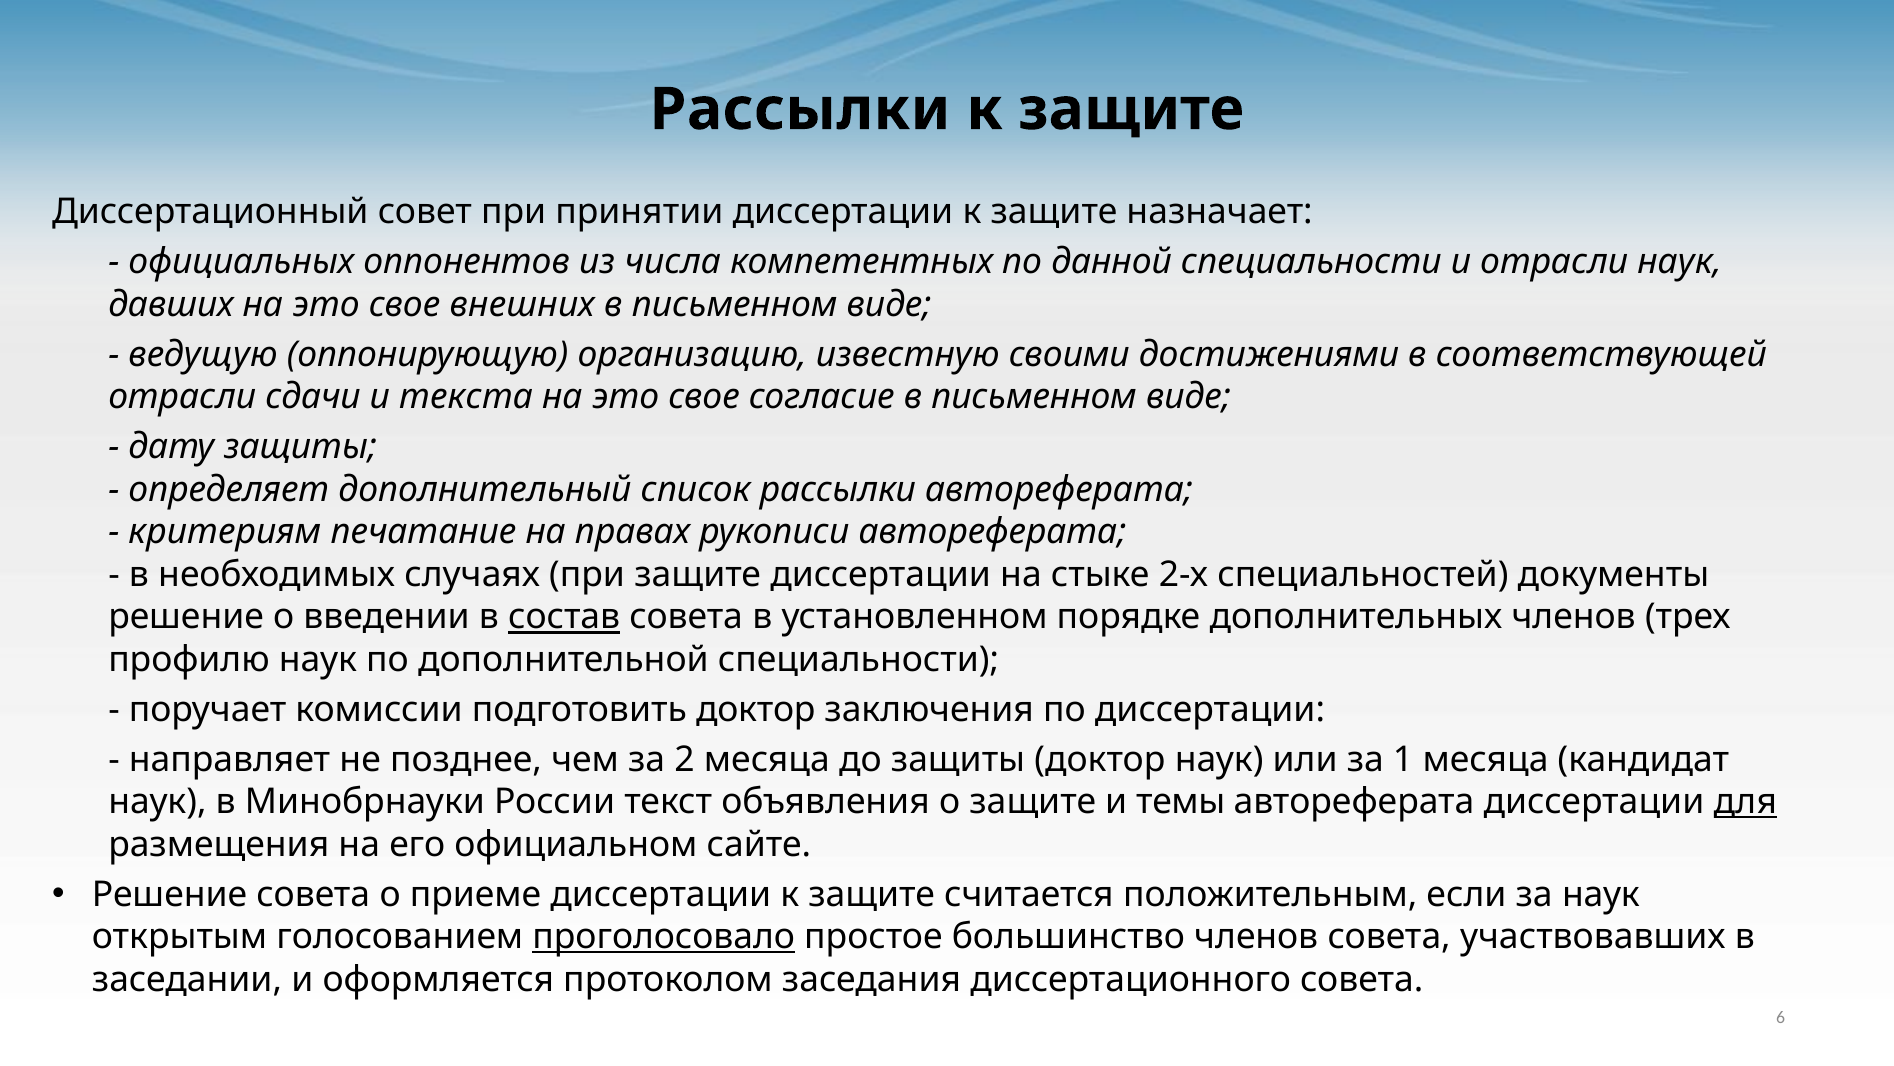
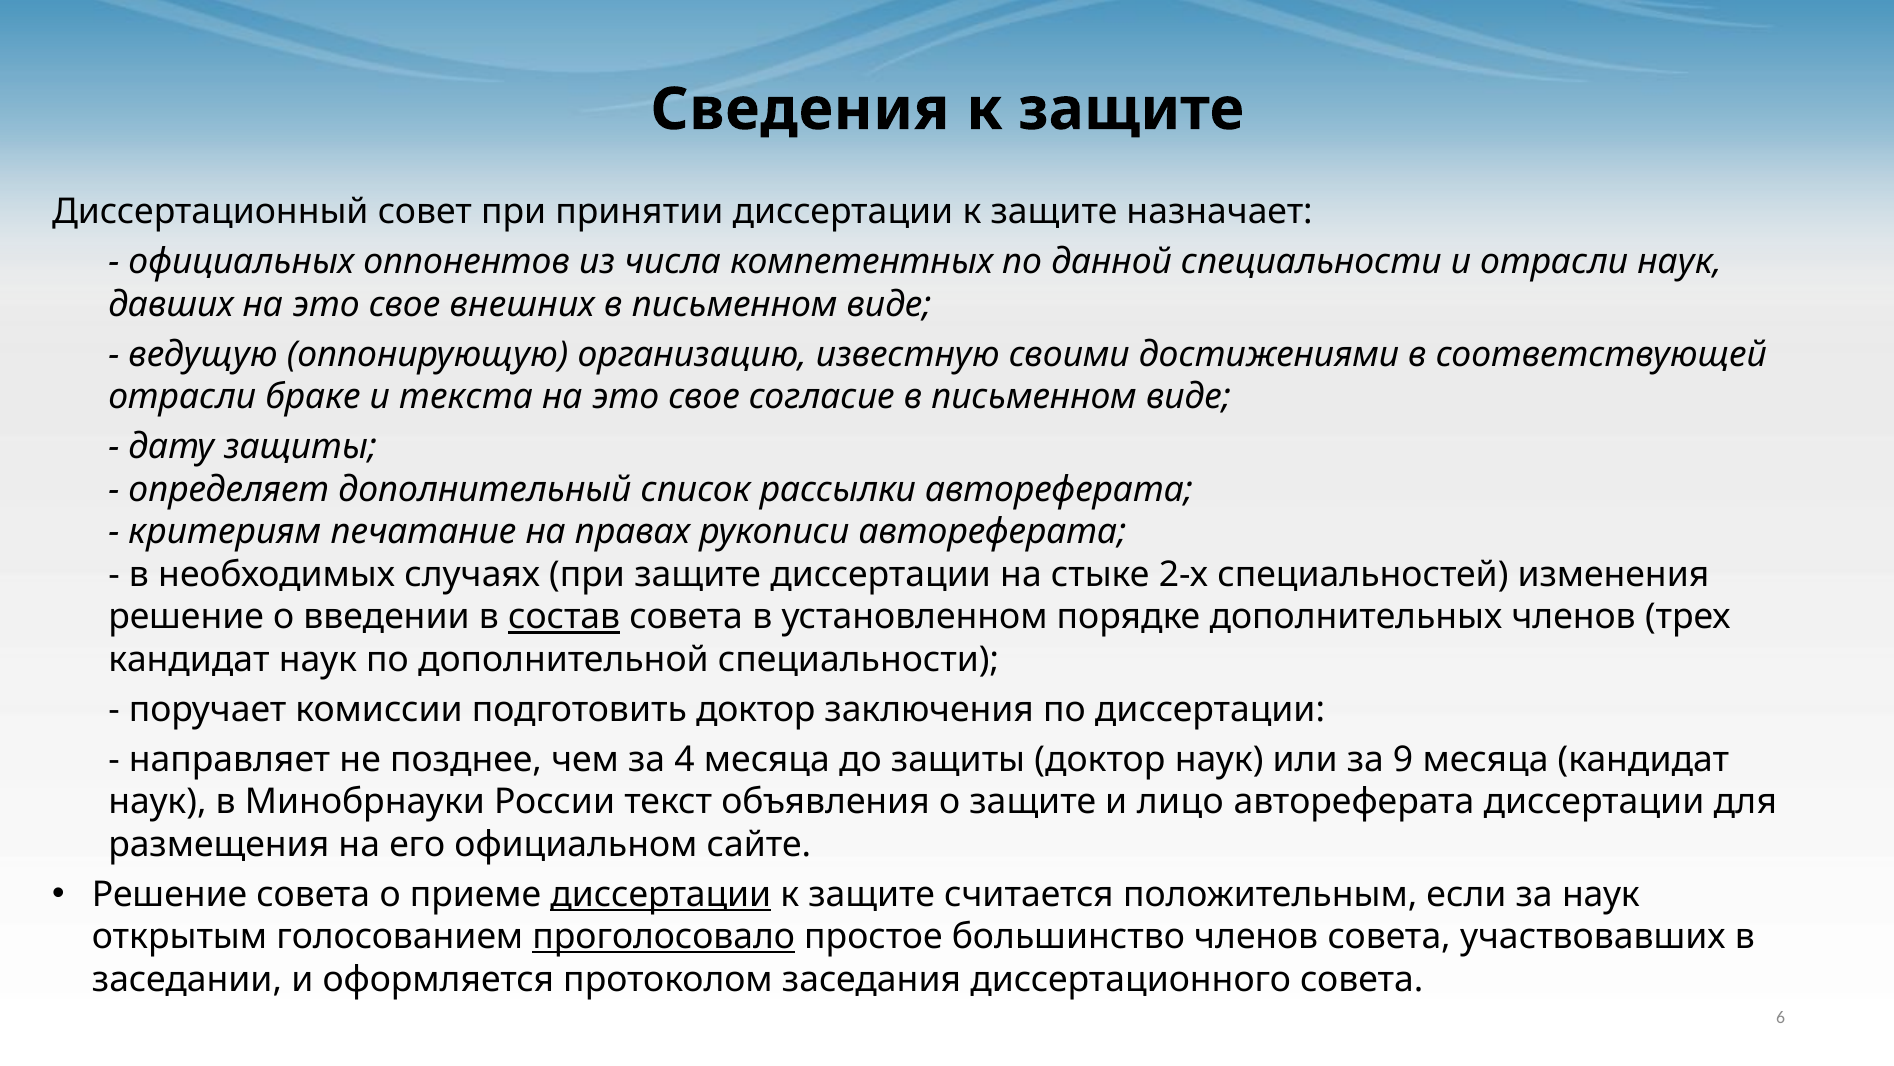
Рассылки at (800, 109): Рассылки -> Сведения
сдачи: сдачи -> браке
документы: документы -> изменения
профилю at (189, 659): профилю -> кандидат
2: 2 -> 4
1: 1 -> 9
темы: темы -> лицо
для underline: present -> none
диссертации at (661, 894) underline: none -> present
